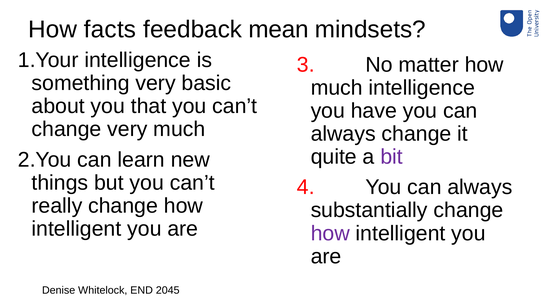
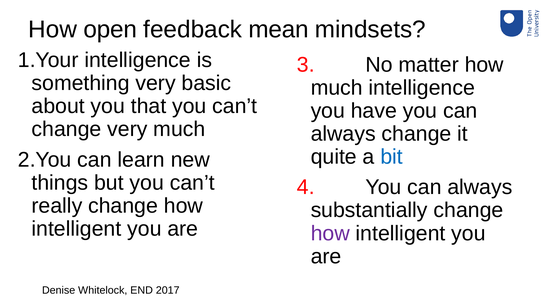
facts: facts -> open
bit colour: purple -> blue
2045: 2045 -> 2017
